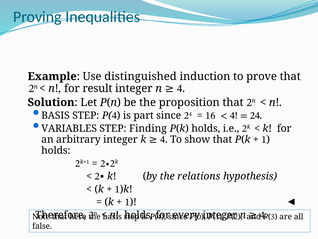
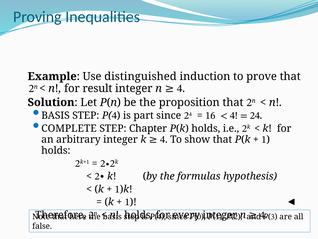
VARIABLES: VARIABLES -> COMPLETE
Finding: Finding -> Chapter
relations: relations -> formulas
